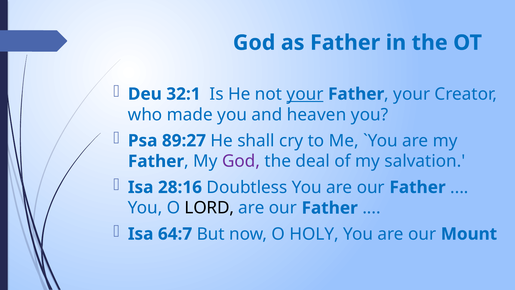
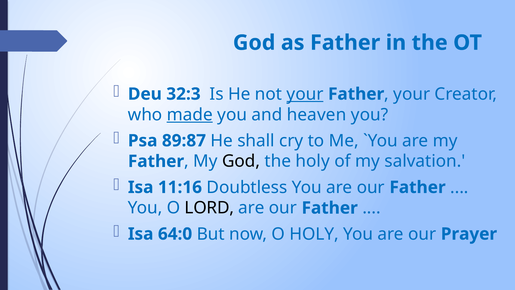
32:1: 32:1 -> 32:3
made underline: none -> present
89:27: 89:27 -> 89:87
God at (241, 161) colour: purple -> black
the deal: deal -> holy
28:16: 28:16 -> 11:16
64:7: 64:7 -> 64:0
Mount: Mount -> Prayer
